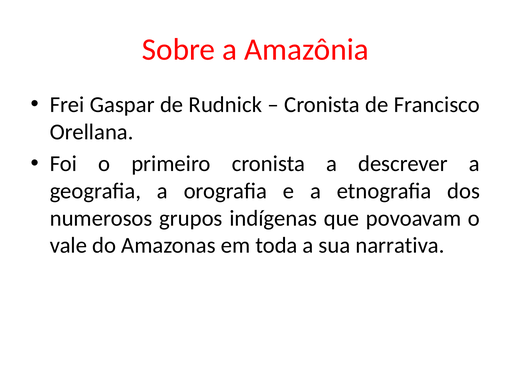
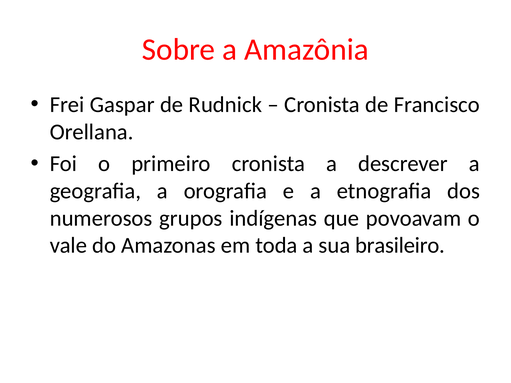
narrativa: narrativa -> brasileiro
